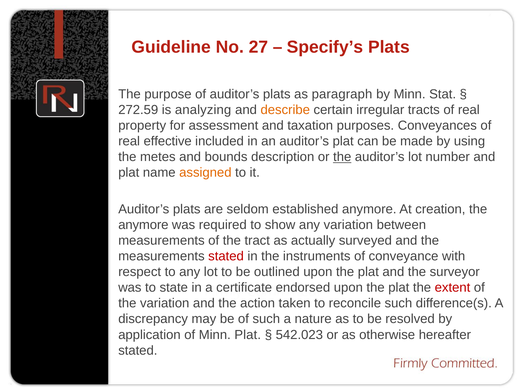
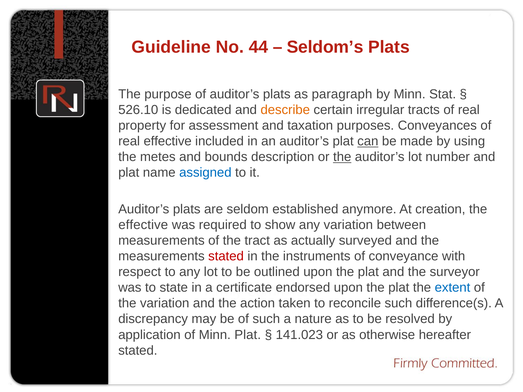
27: 27 -> 44
Specify’s: Specify’s -> Seldom’s
272.59: 272.59 -> 526.10
analyzing: analyzing -> dedicated
can underline: none -> present
assigned colour: orange -> blue
anymore at (143, 225): anymore -> effective
extent colour: red -> blue
542.023: 542.023 -> 141.023
